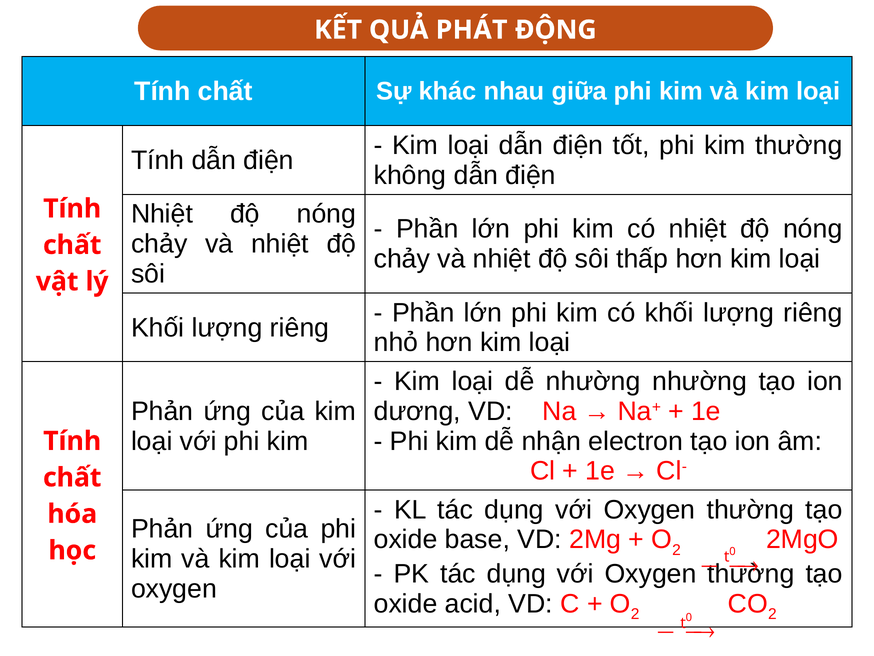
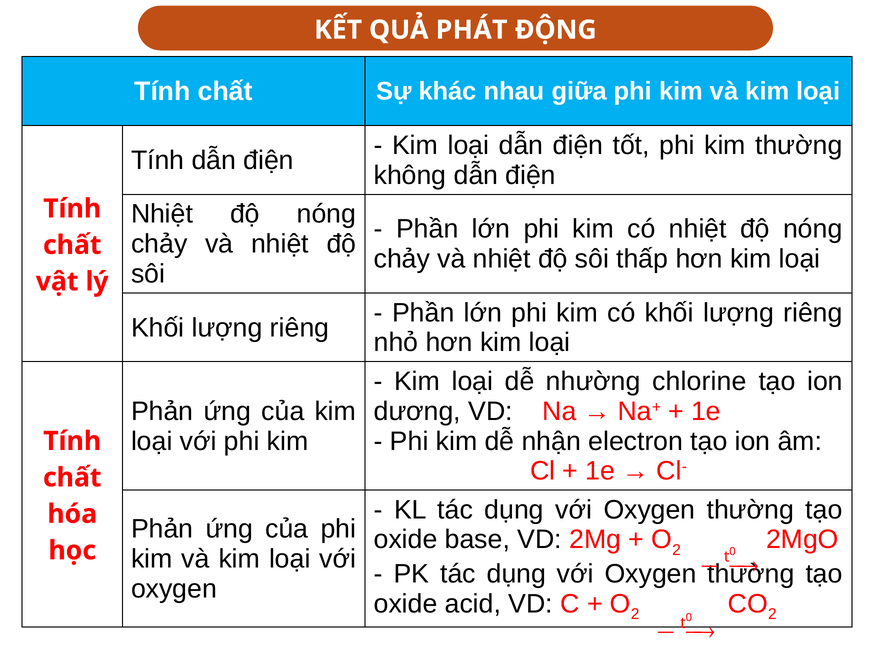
nhường nhường: nhường -> chlorine
